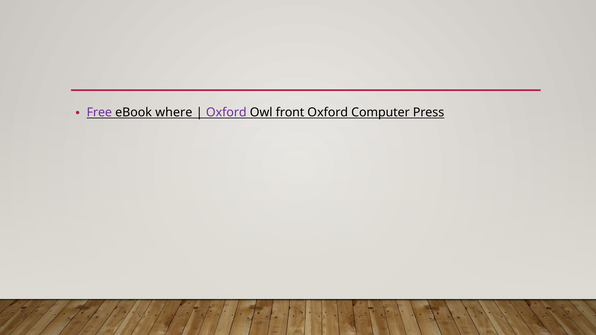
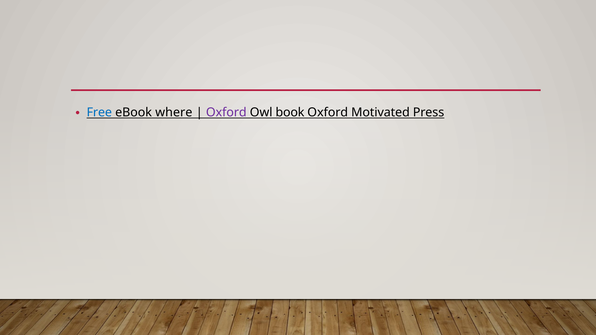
Free colour: purple -> blue
front: front -> book
Computer: Computer -> Motivated
